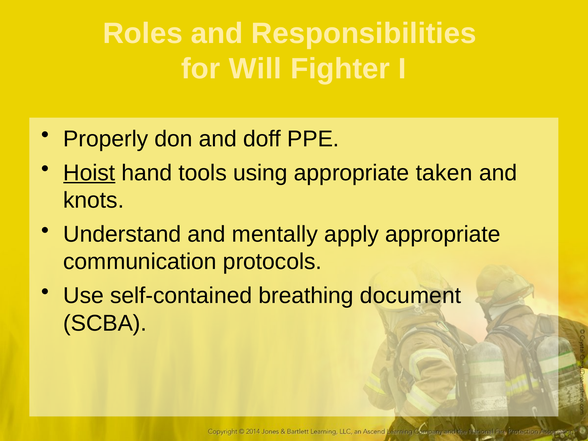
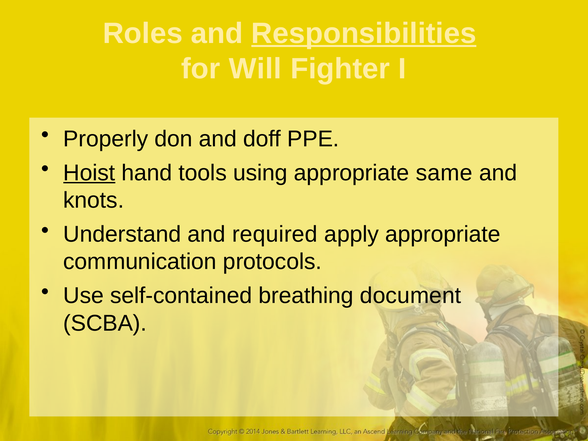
Responsibilities underline: none -> present
taken: taken -> same
mentally: mentally -> required
